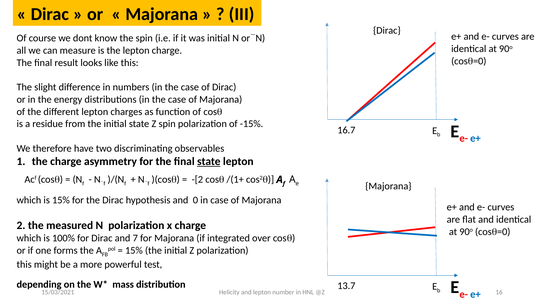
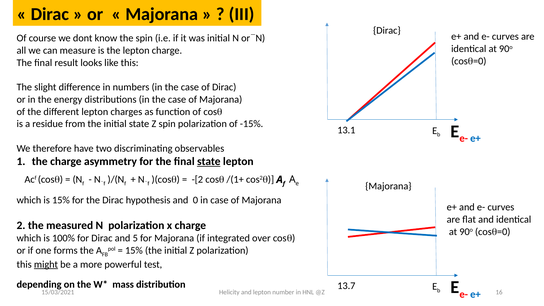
16.7: 16.7 -> 13.1
7: 7 -> 5
might underline: none -> present
